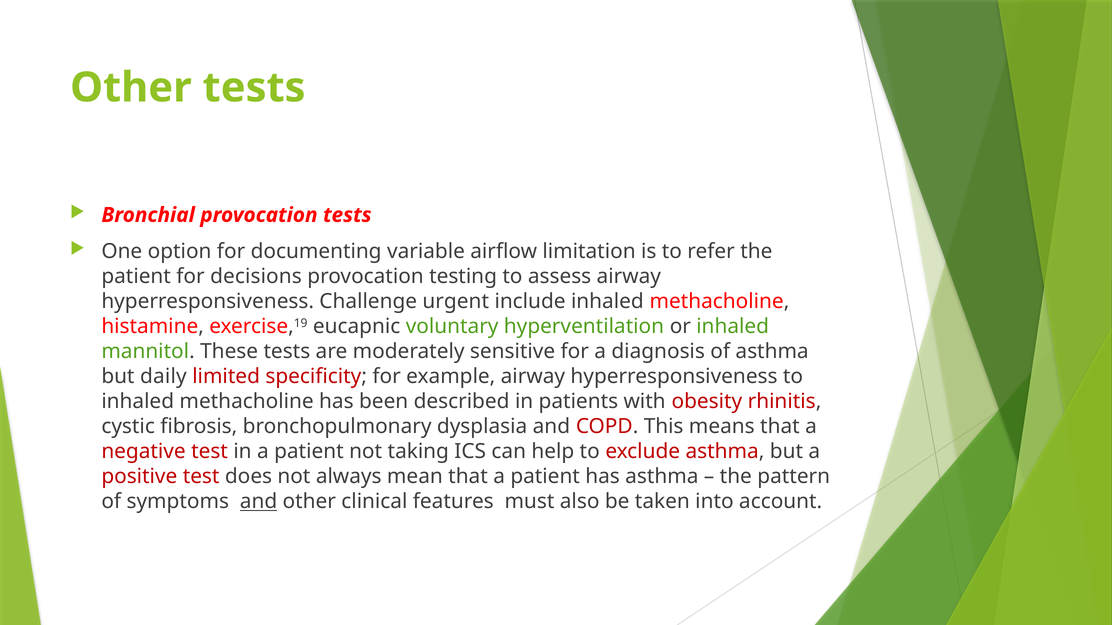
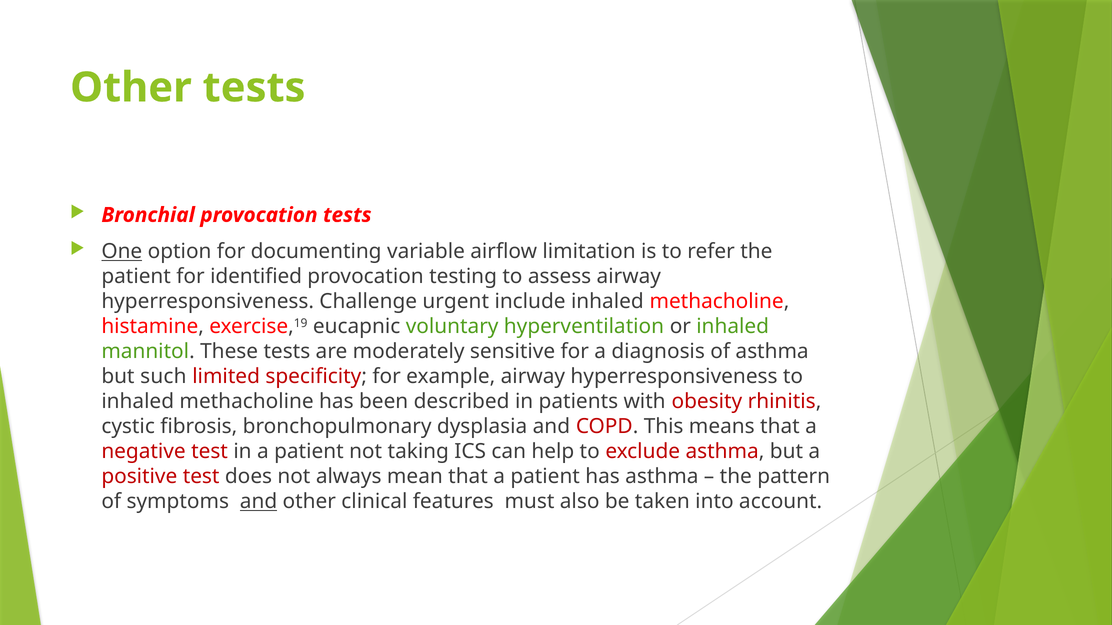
One underline: none -> present
decisions: decisions -> identified
daily: daily -> such
